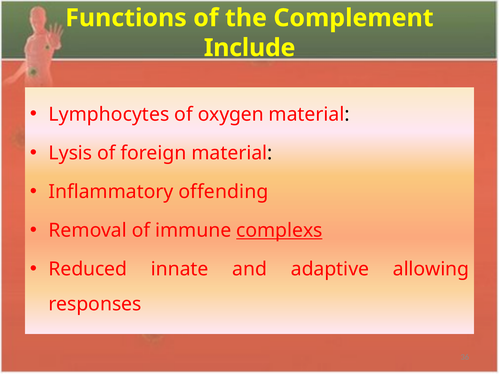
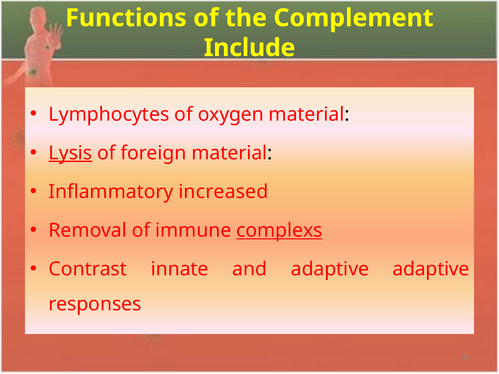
Lysis underline: none -> present
offending: offending -> increased
Reduced: Reduced -> Contrast
adaptive allowing: allowing -> adaptive
